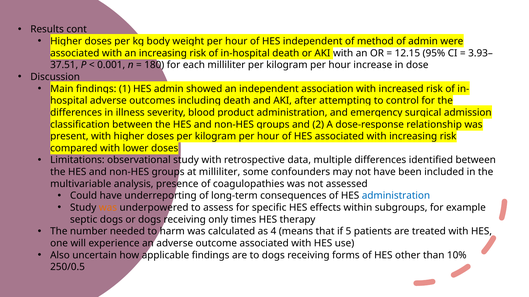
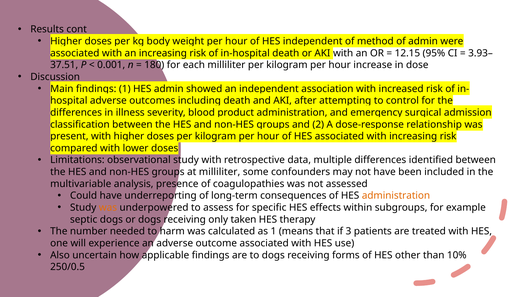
administration at (396, 196) colour: blue -> orange
times: times -> taken
as 4: 4 -> 1
5: 5 -> 3
